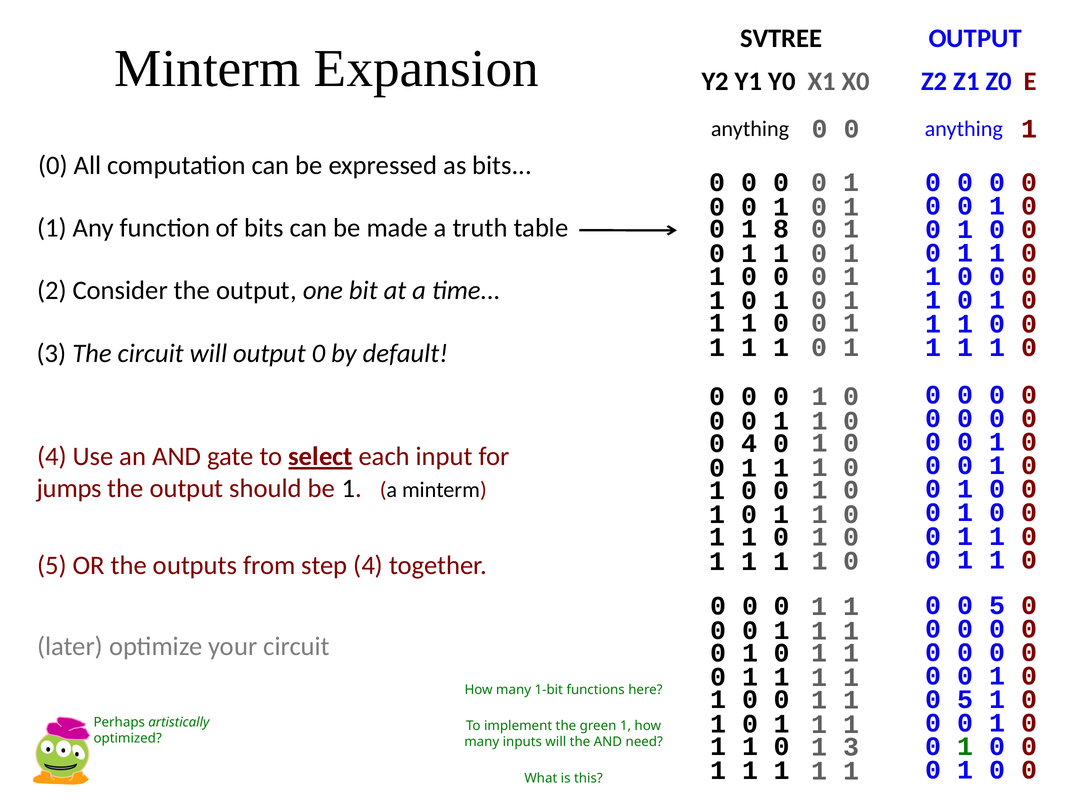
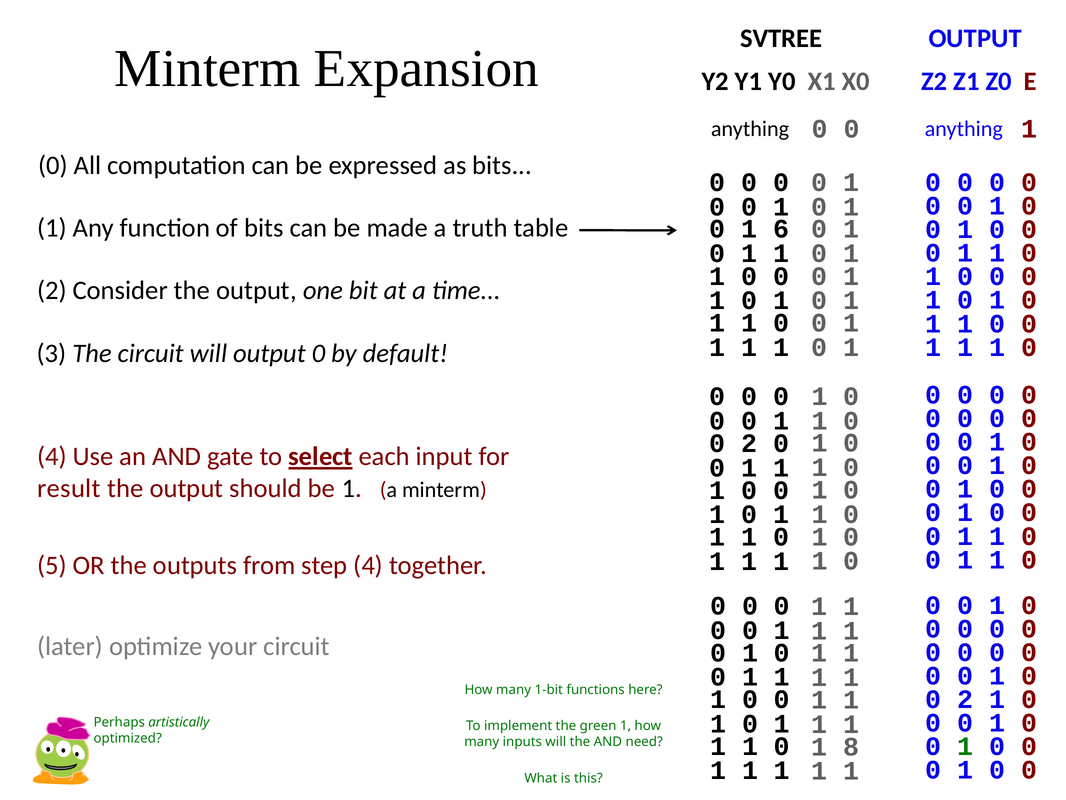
8: 8 -> 6
4 at (749, 443): 4 -> 2
jumps: jumps -> result
5 at (997, 605): 5 -> 1
5 at (965, 699): 5 -> 2
1 3: 3 -> 8
